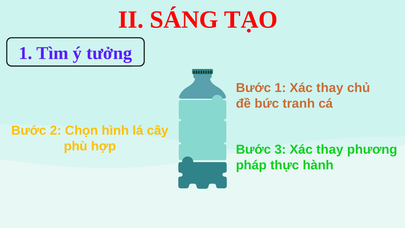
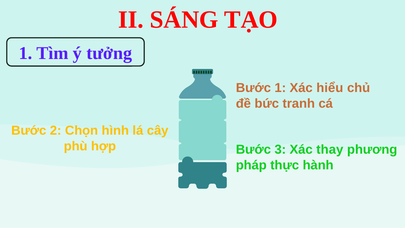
1 Xác thay: thay -> hiểu
